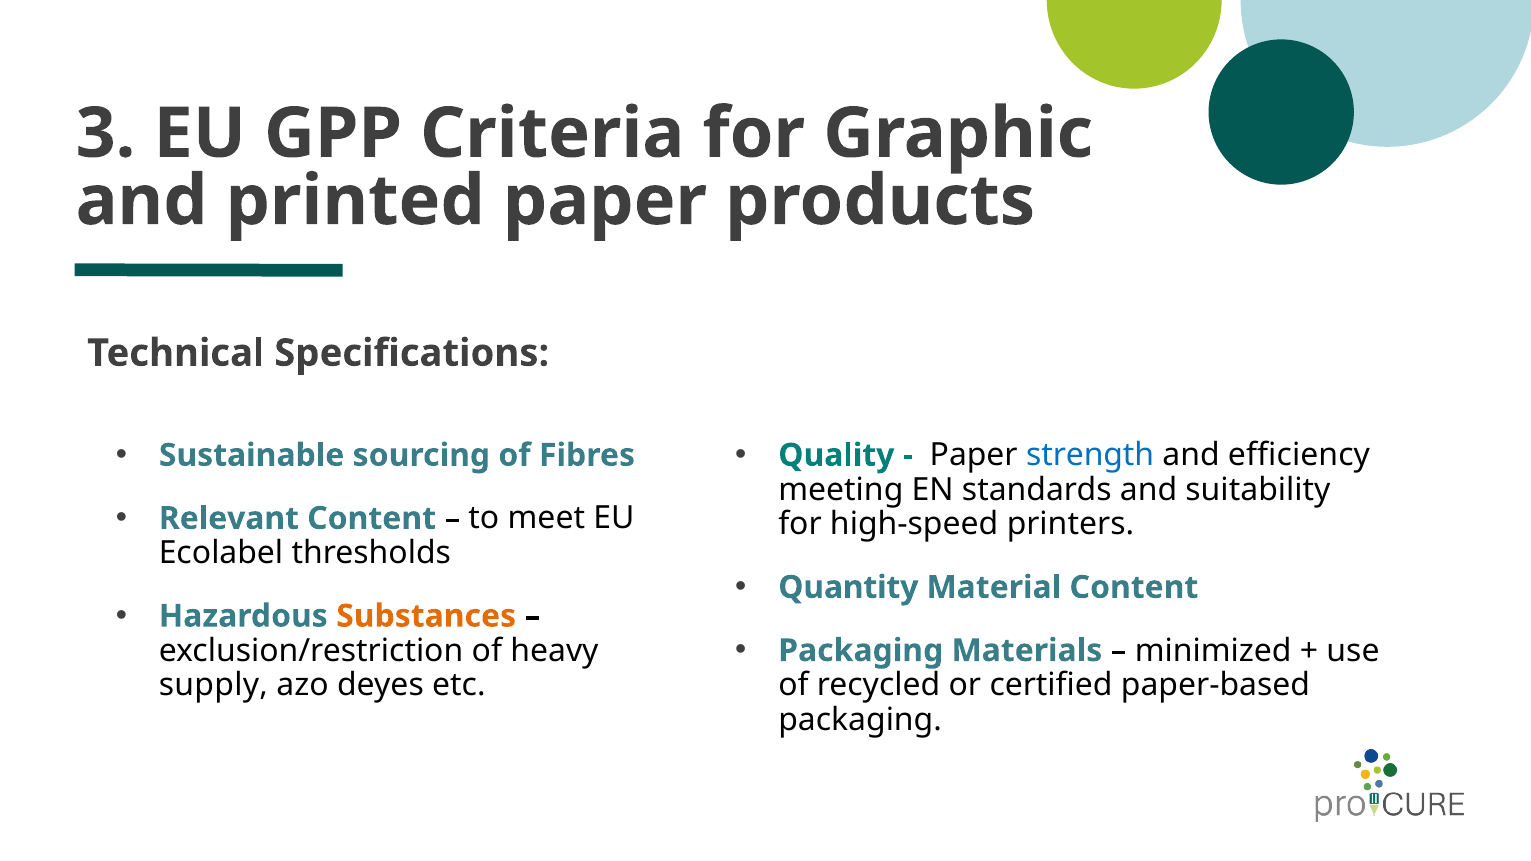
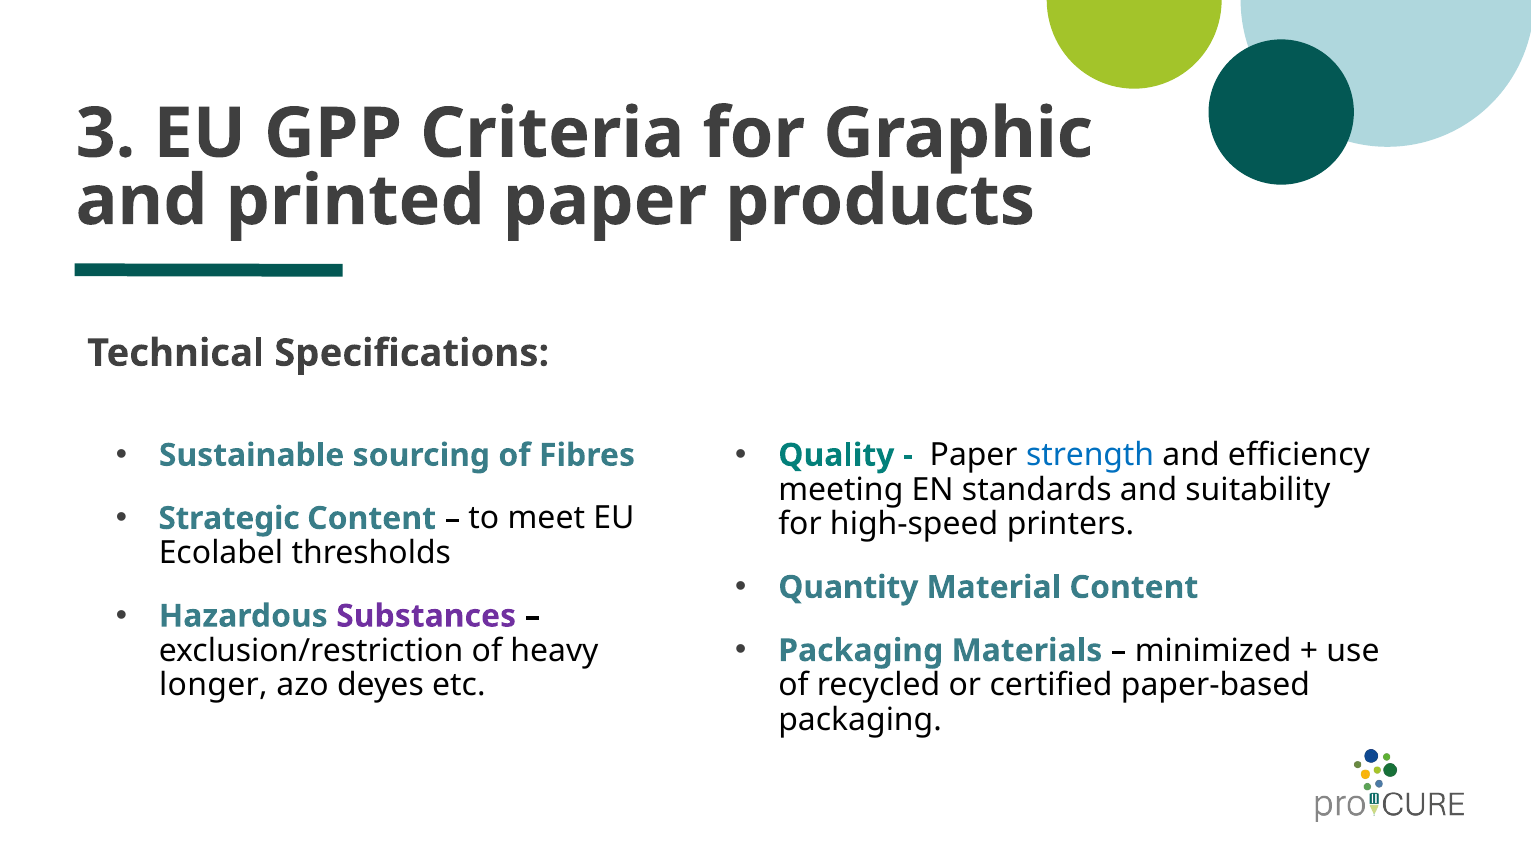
Relevant: Relevant -> Strategic
Substances colour: orange -> purple
supply: supply -> longer
